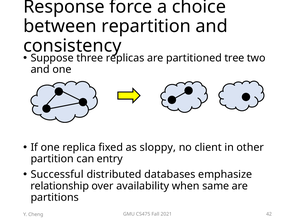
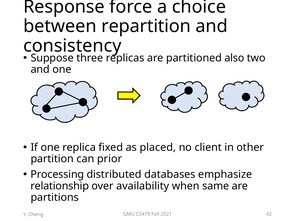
tree: tree -> also
sloppy: sloppy -> placed
entry: entry -> prior
Successful: Successful -> Processing
